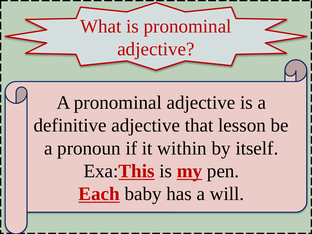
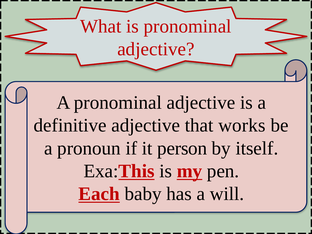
lesson: lesson -> works
within: within -> person
